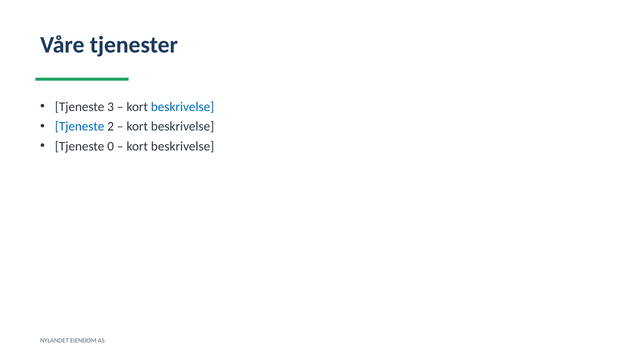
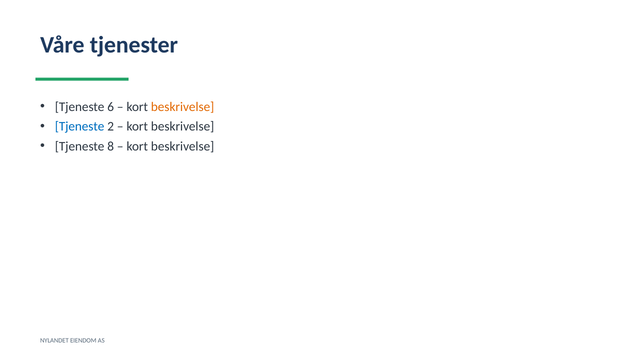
3: 3 -> 6
beskrivelse at (183, 107) colour: blue -> orange
0: 0 -> 8
